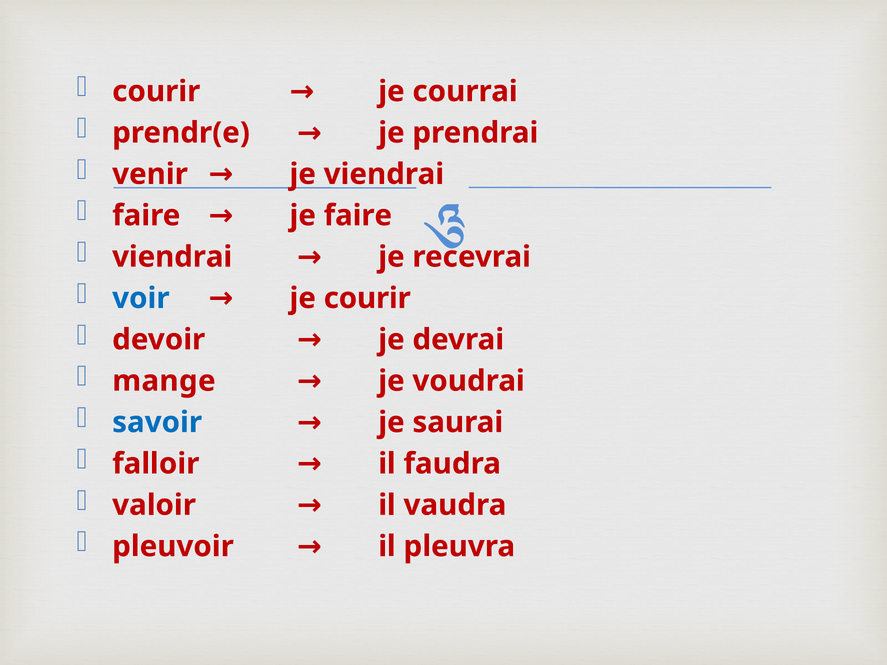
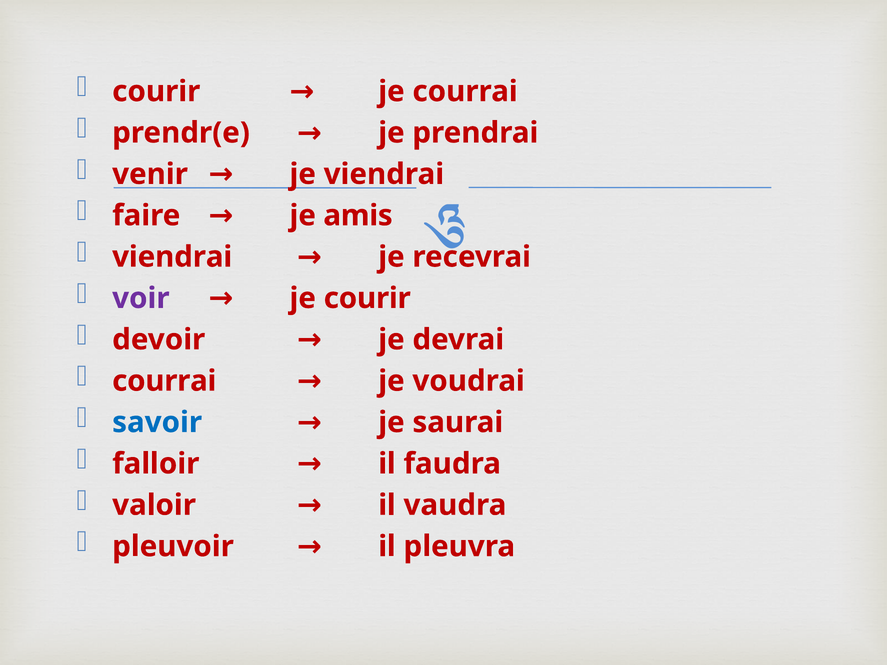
je faire: faire -> amis
voir colour: blue -> purple
mange at (164, 381): mange -> courrai
